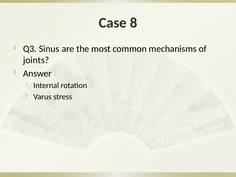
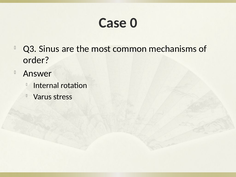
8: 8 -> 0
joints: joints -> order
